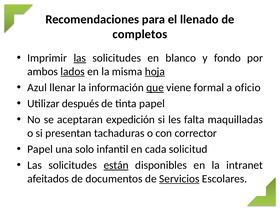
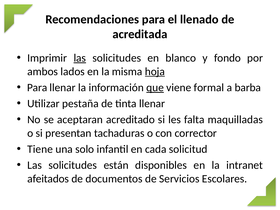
completos: completos -> acreditada
lados underline: present -> none
Azul at (37, 88): Azul -> Para
oficio: oficio -> barba
después: después -> pestaña
tinta papel: papel -> llenar
expedición: expedición -> acreditado
Papel at (40, 149): Papel -> Tiene
están underline: present -> none
Servicios underline: present -> none
